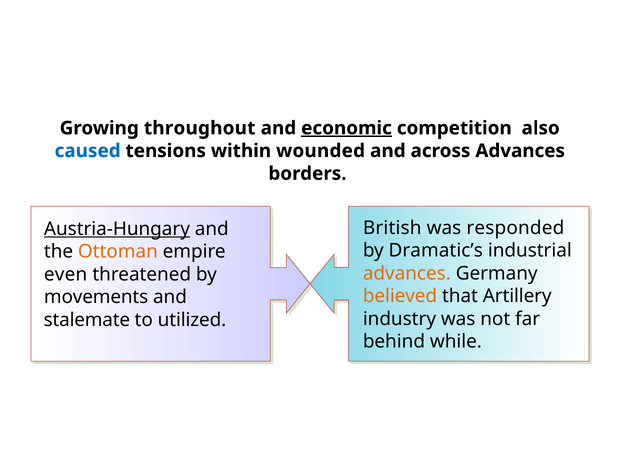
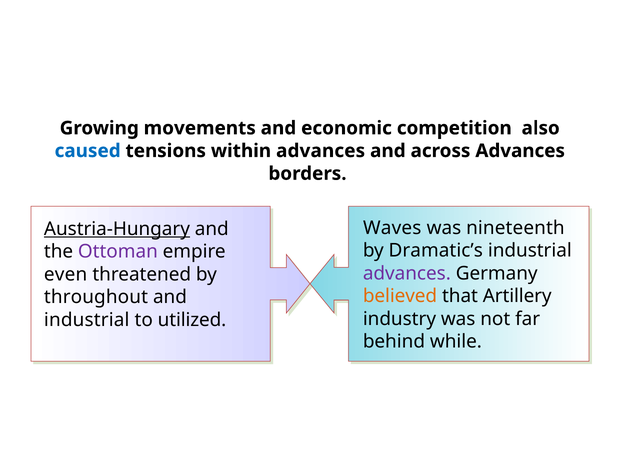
throughout: throughout -> movements
economic underline: present -> none
within wounded: wounded -> advances
British: British -> Waves
responded: responded -> nineteenth
Ottoman colour: orange -> purple
advances at (407, 273) colour: orange -> purple
movements: movements -> throughout
stalemate at (87, 320): stalemate -> industrial
